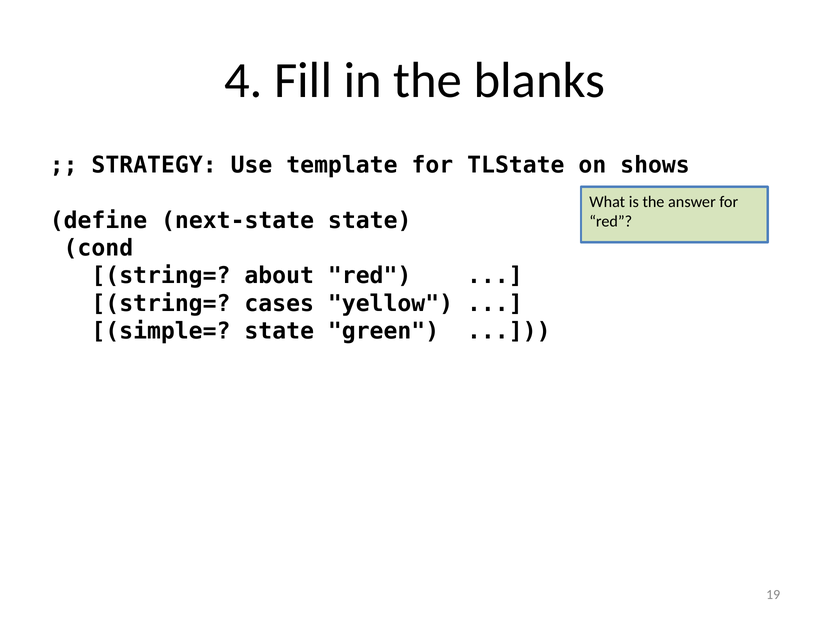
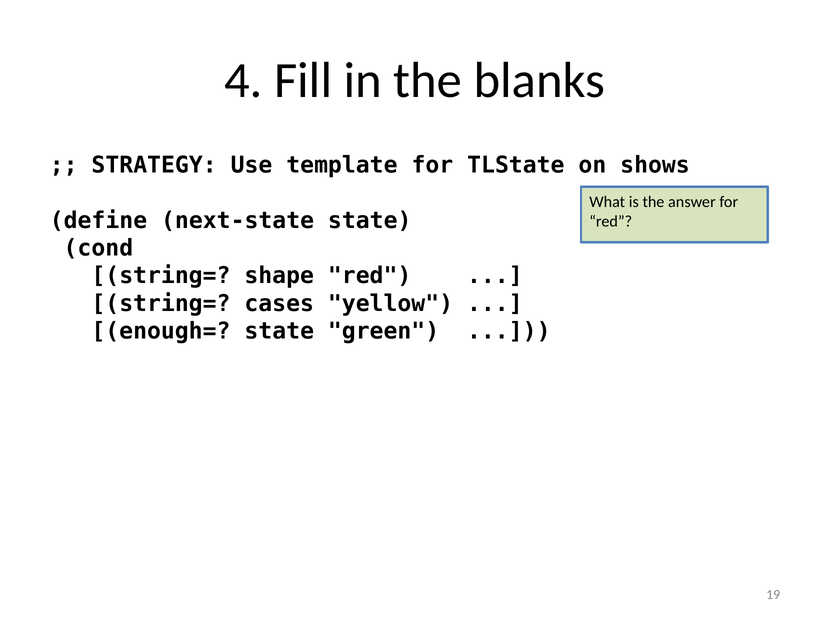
about: about -> shape
simple=: simple= -> enough=
